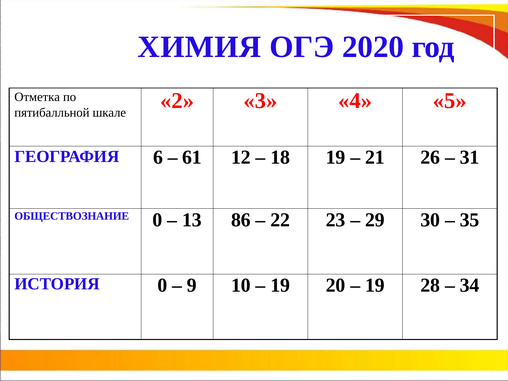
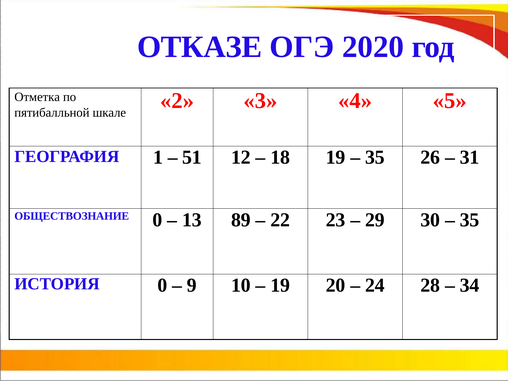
ХИМИЯ: ХИМИЯ -> ОТКАЗЕ
6: 6 -> 1
61: 61 -> 51
21 at (375, 157): 21 -> 35
86: 86 -> 89
19 at (375, 285): 19 -> 24
